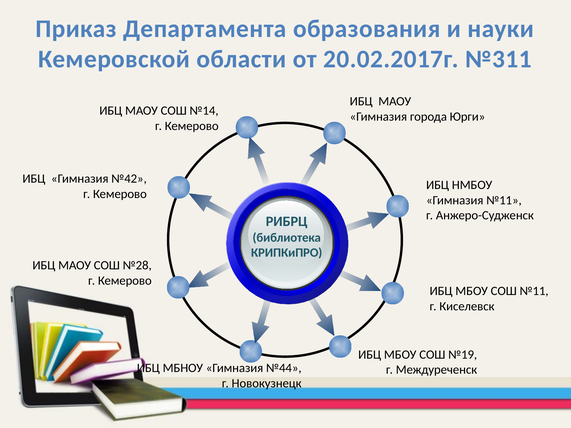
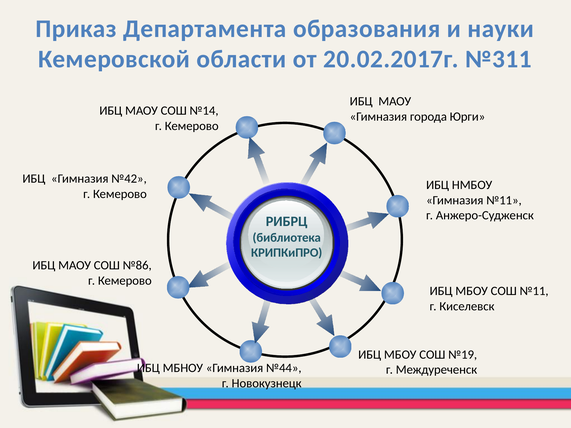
№28: №28 -> №86
